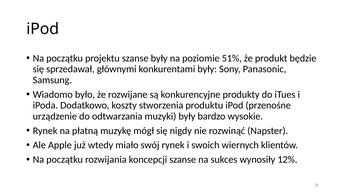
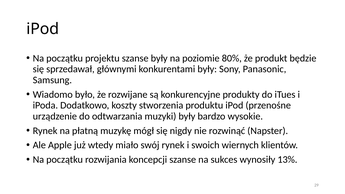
51%: 51% -> 80%
12%: 12% -> 13%
